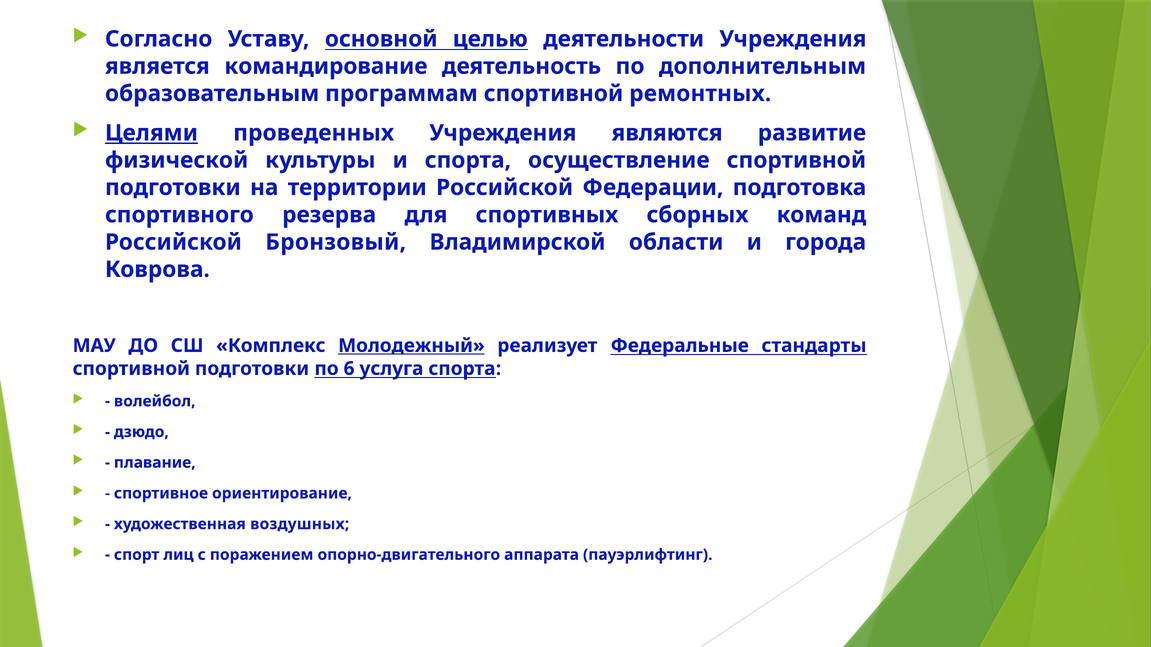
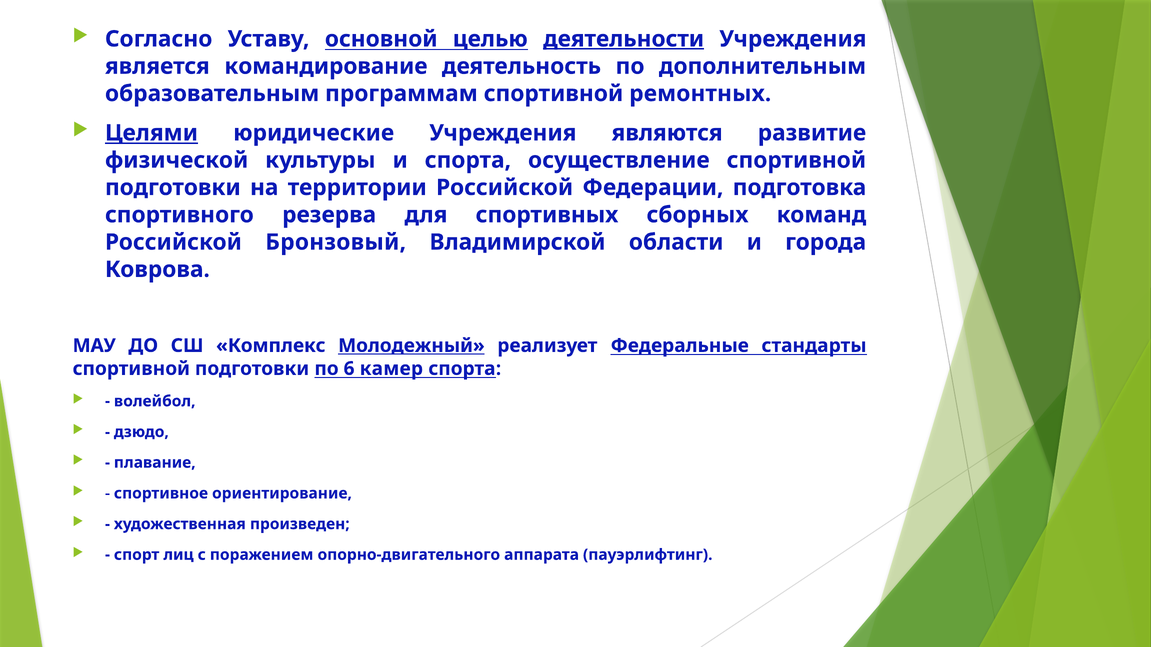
деятельности underline: none -> present
проведенных: проведенных -> юридические
услуга: услуга -> камер
воздушных: воздушных -> произведен
